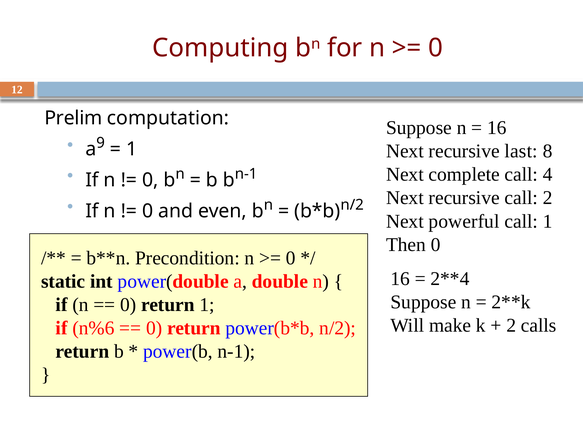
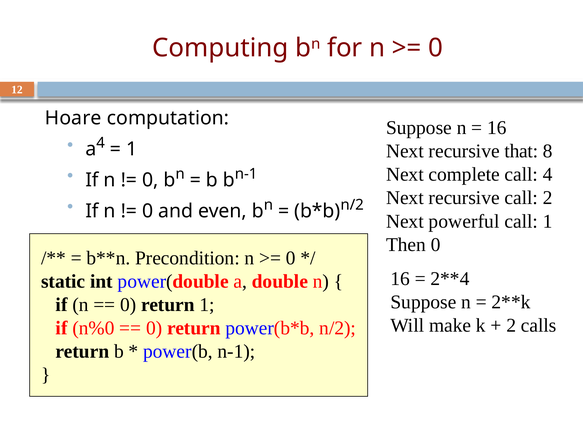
Prelim: Prelim -> Hoare
a 9: 9 -> 4
last: last -> that
n%6: n%6 -> n%0
